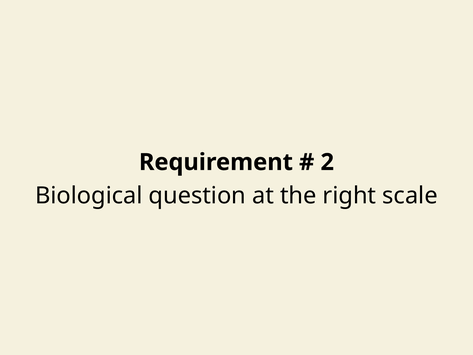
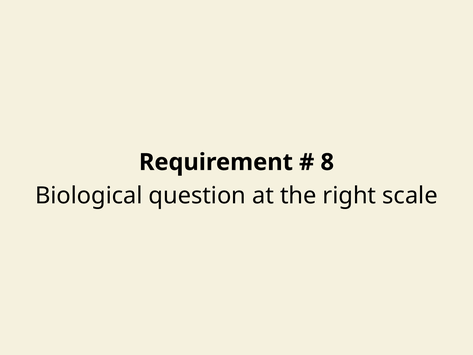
2: 2 -> 8
